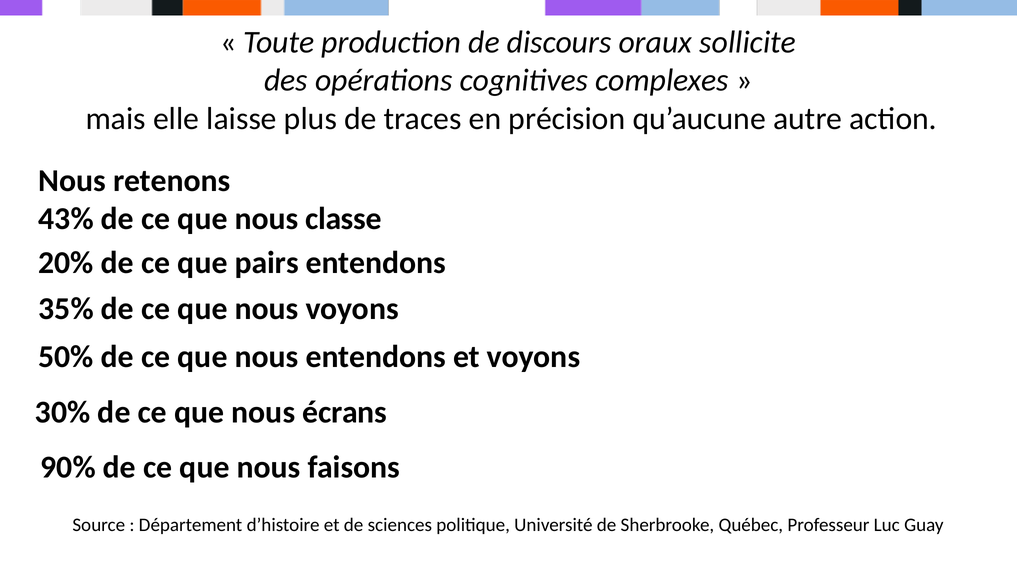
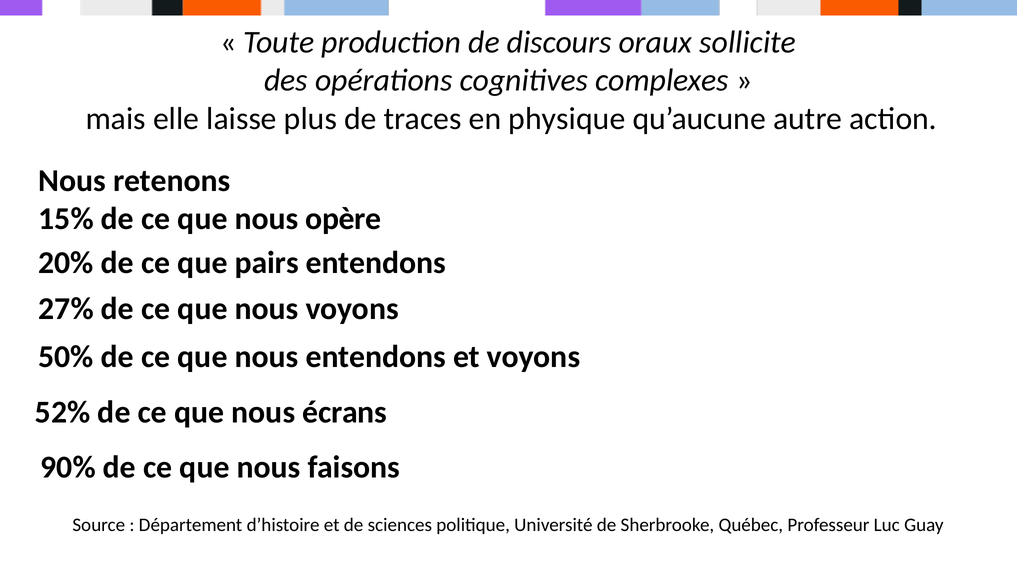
précision: précision -> physique
43%: 43% -> 15%
classe: classe -> opère
35%: 35% -> 27%
30%: 30% -> 52%
